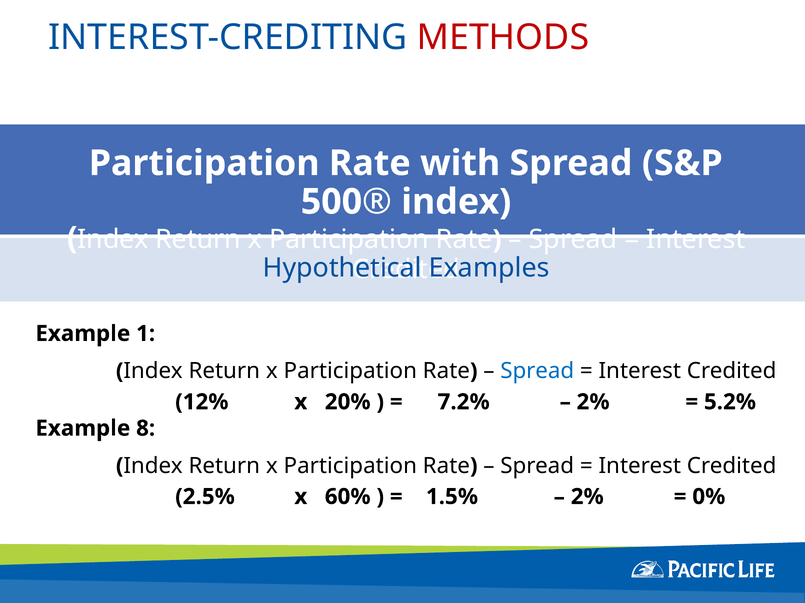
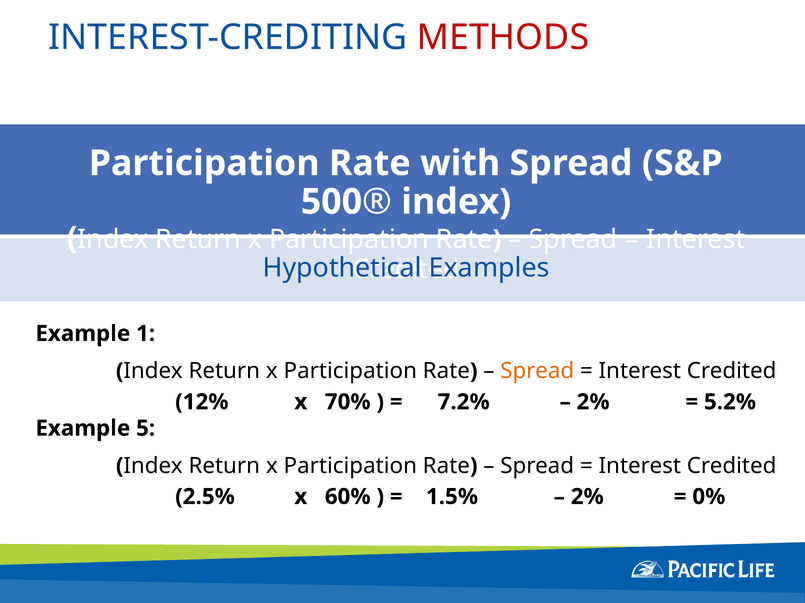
Spread at (537, 372) colour: blue -> orange
20%: 20% -> 70%
8: 8 -> 5
